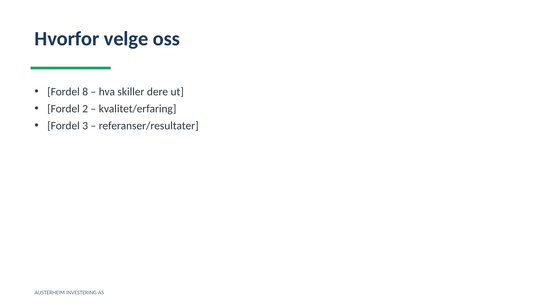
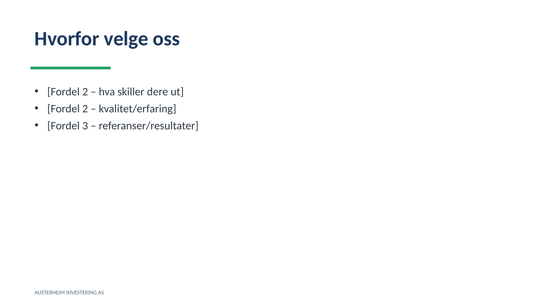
8 at (85, 92): 8 -> 2
